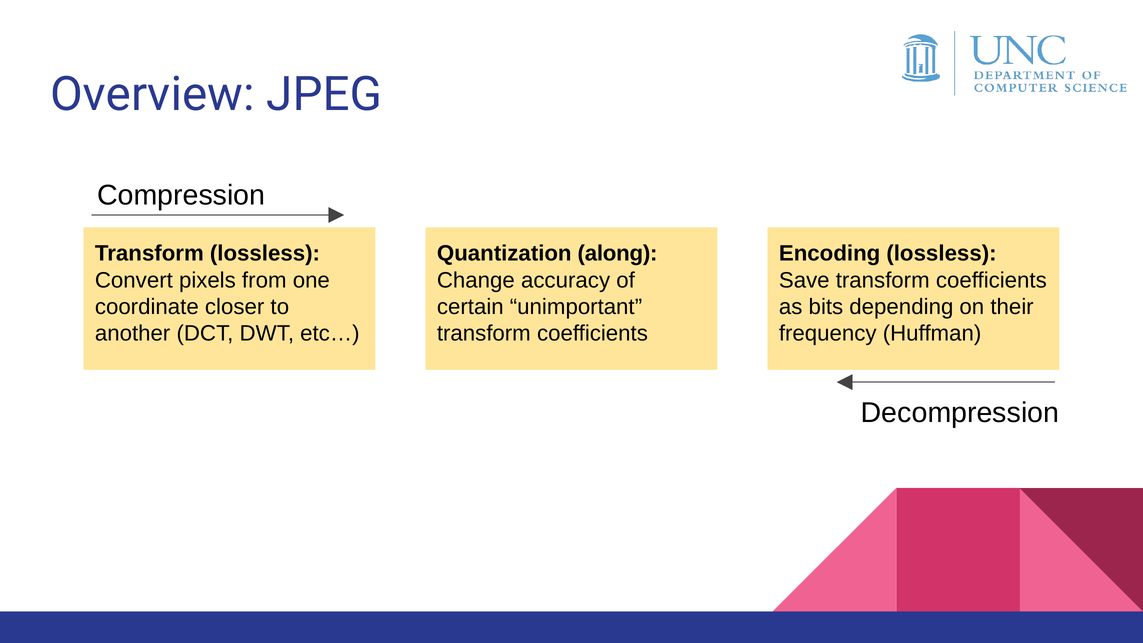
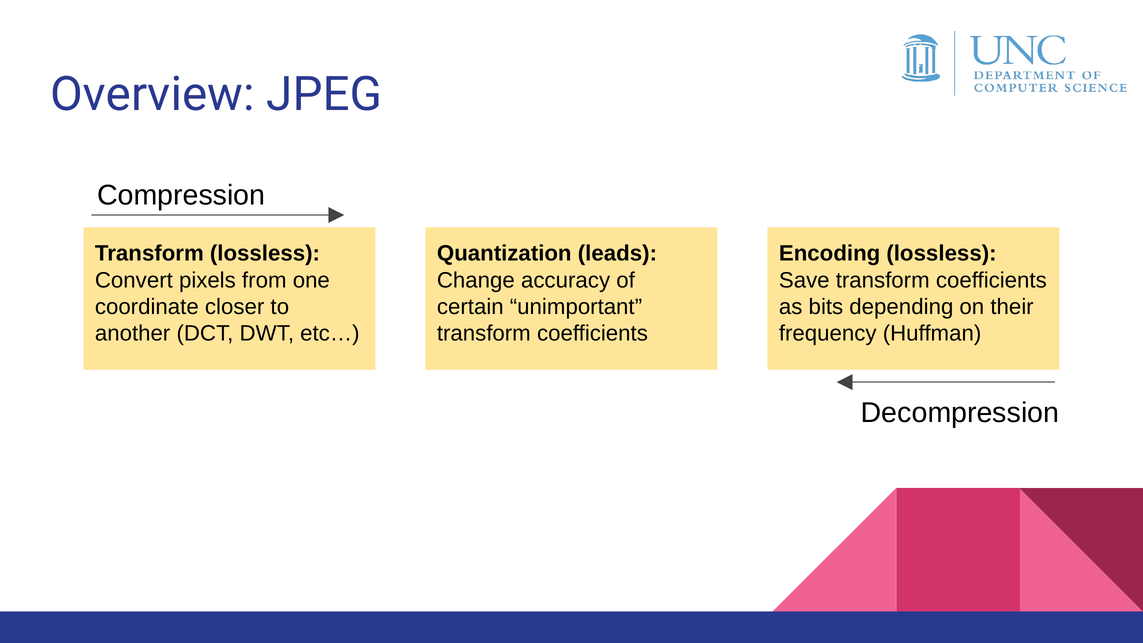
along: along -> leads
